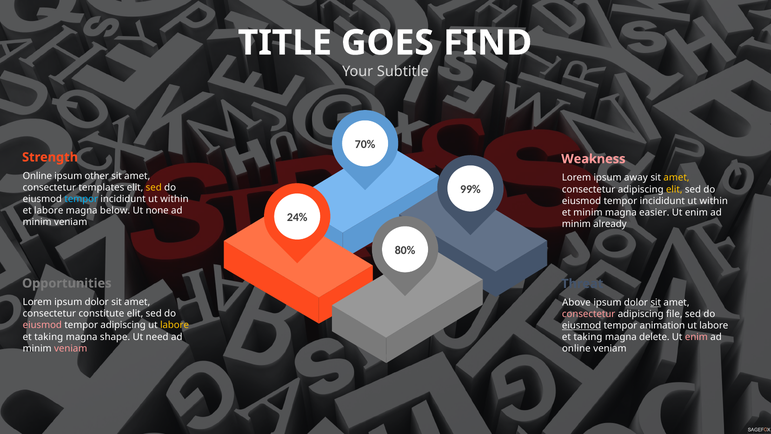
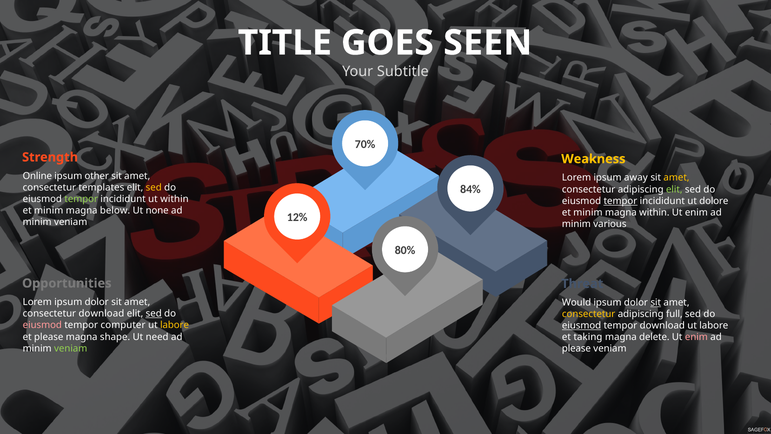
FIND: FIND -> SEEN
Weakness colour: pink -> yellow
99%: 99% -> 84%
elit at (674, 189) colour: yellow -> light green
tempor at (81, 199) colour: light blue -> light green
tempor at (620, 201) underline: none -> present
within at (714, 201): within -> dolore
labore at (49, 211): labore -> minim
magna easier: easier -> within
24%: 24% -> 12%
already: already -> various
Above: Above -> Would
consectetur constitute: constitute -> download
sed at (154, 313) underline: none -> present
consectetur at (589, 314) colour: pink -> yellow
file: file -> full
tempor adipiscing: adipiscing -> computer
tempor animation: animation -> download
taking at (49, 337): taking -> please
veniam at (71, 348) colour: pink -> light green
online at (576, 349): online -> please
